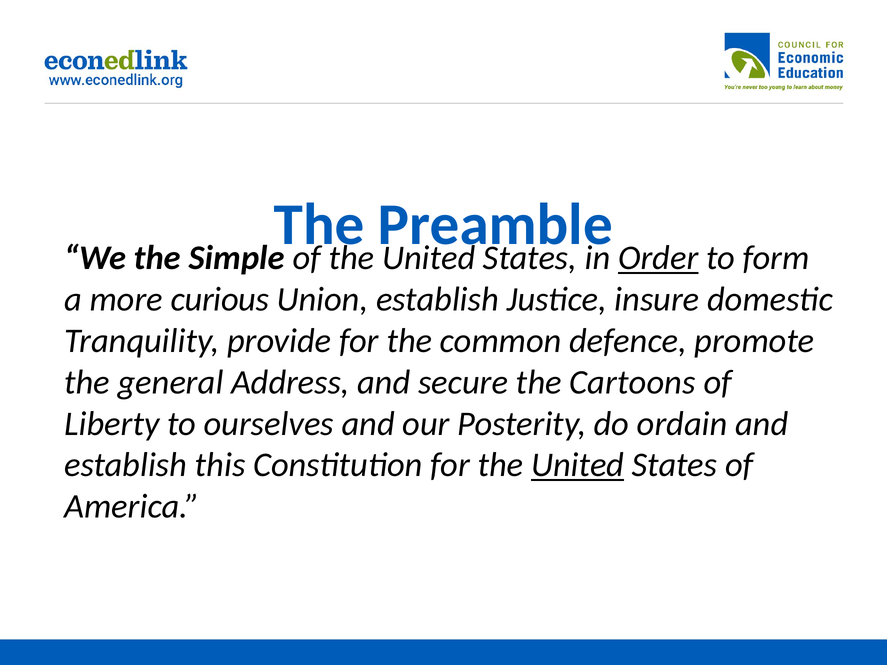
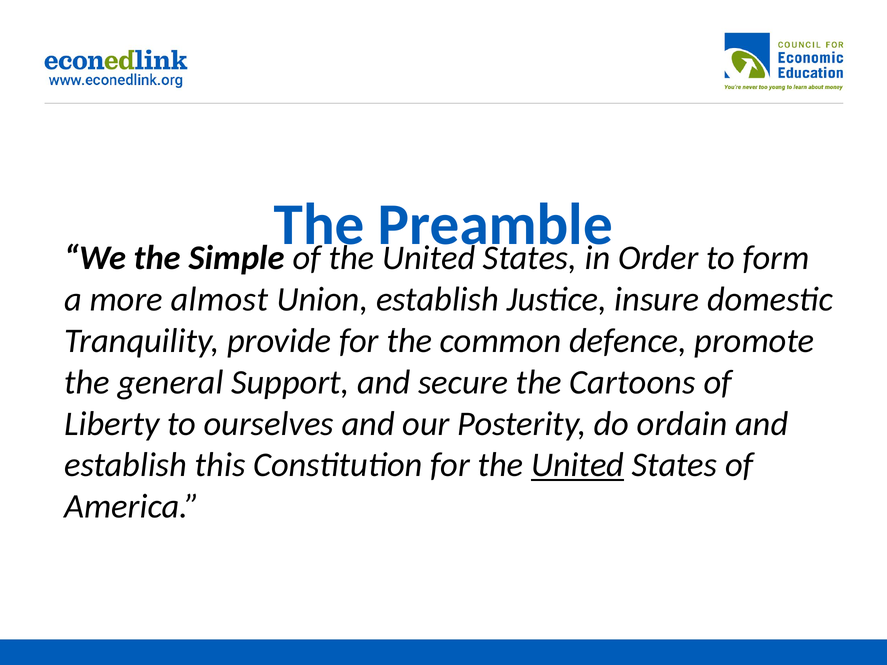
Order underline: present -> none
curious: curious -> almost
Address: Address -> Support
